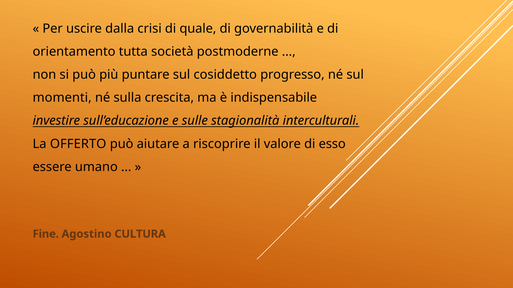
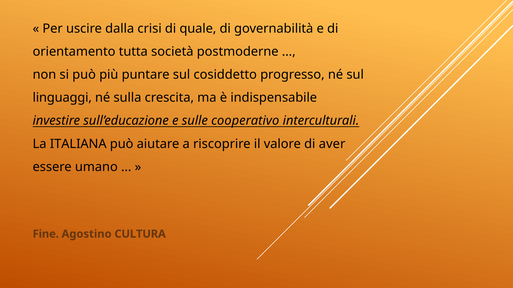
momenti: momenti -> linguaggi
stagionalità: stagionalità -> cooperativo
OFFERTO: OFFERTO -> ITALIANA
esso: esso -> aver
